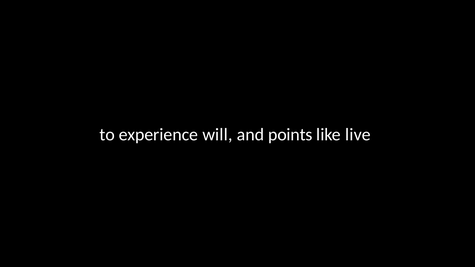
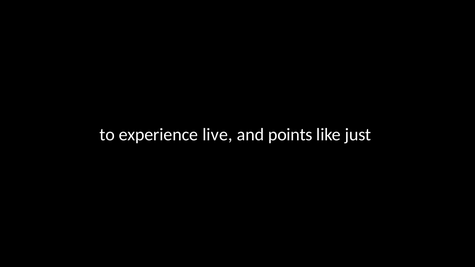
will: will -> live
live: live -> just
